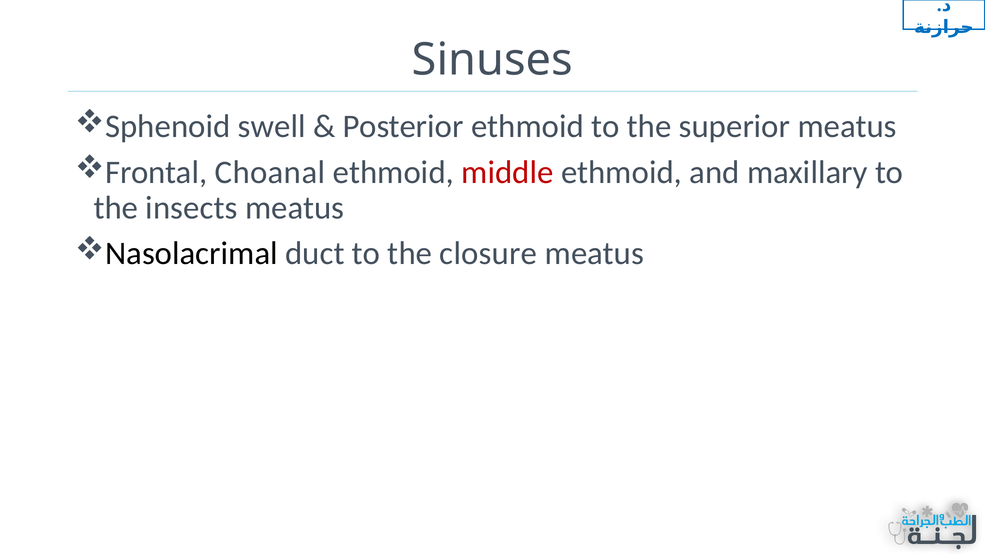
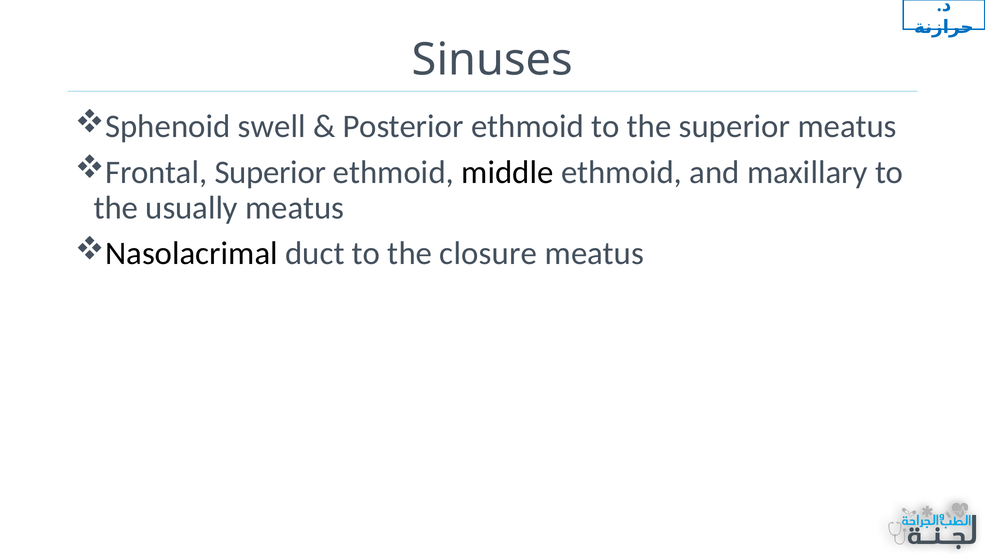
Frontal Choanal: Choanal -> Superior
middle colour: red -> black
insects: insects -> usually
